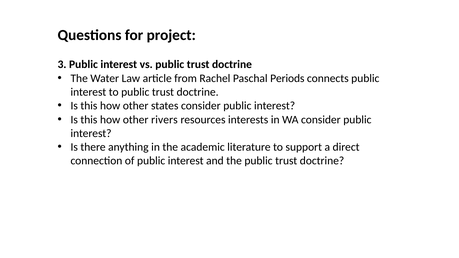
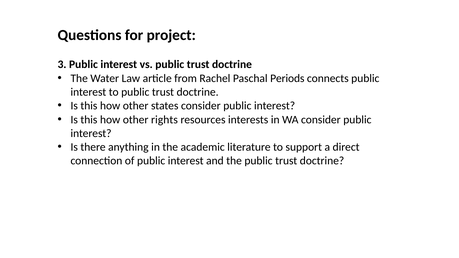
rivers: rivers -> rights
